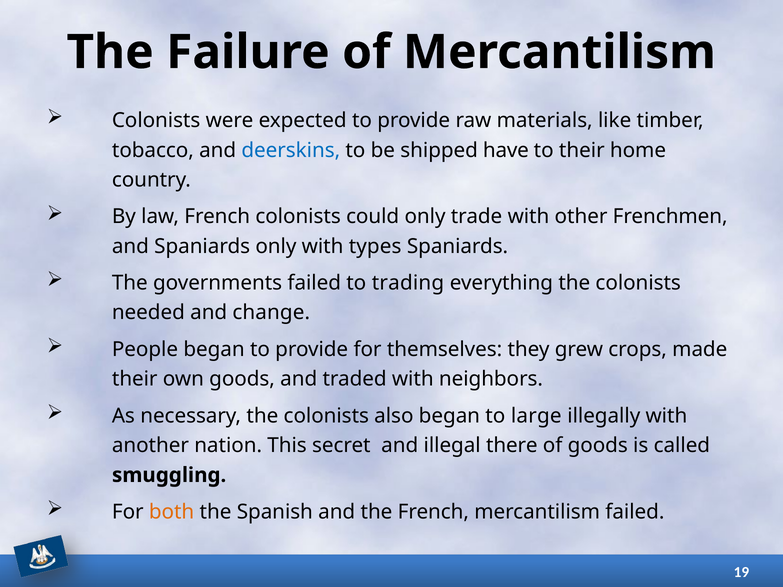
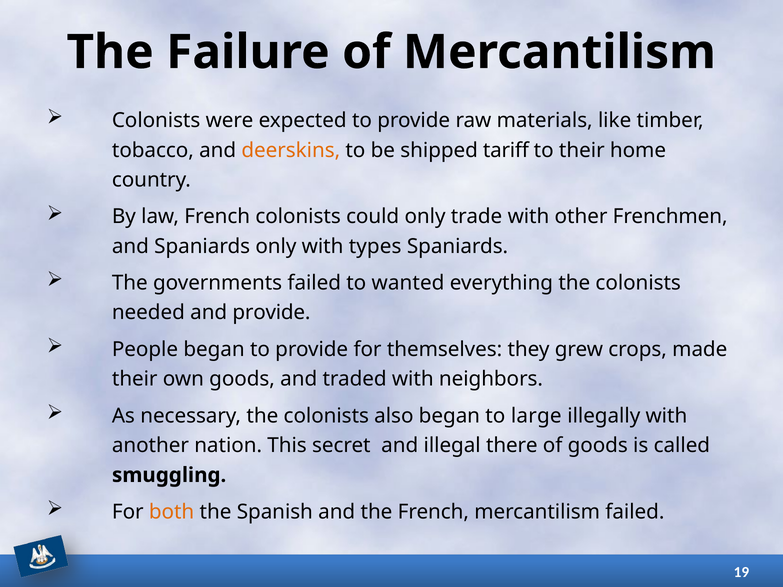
deerskins colour: blue -> orange
have: have -> tariff
trading: trading -> wanted
and change: change -> provide
